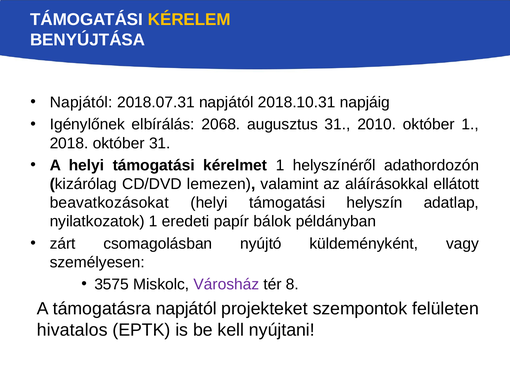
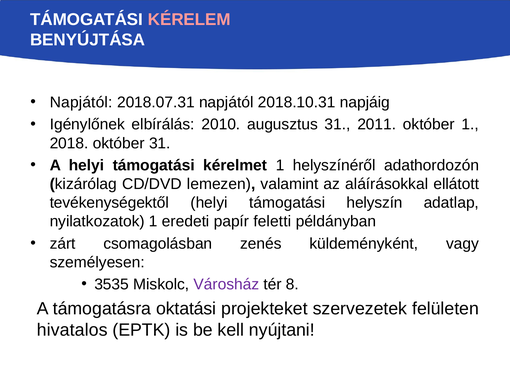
KÉRELEM colour: yellow -> pink
2068: 2068 -> 2010
2010: 2010 -> 2011
beavatkozásokat: beavatkozásokat -> tevékenységektől
bálok: bálok -> feletti
nyújtó: nyújtó -> zenés
3575: 3575 -> 3535
támogatásra napjától: napjától -> oktatási
szempontok: szempontok -> szervezetek
